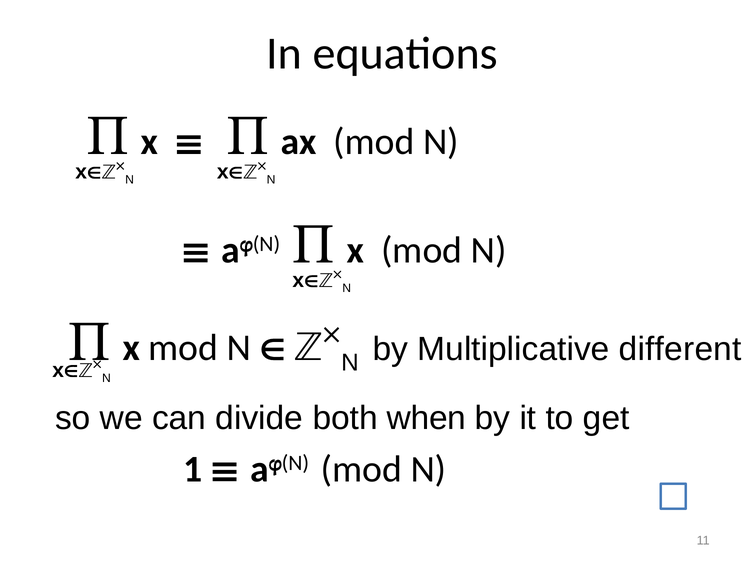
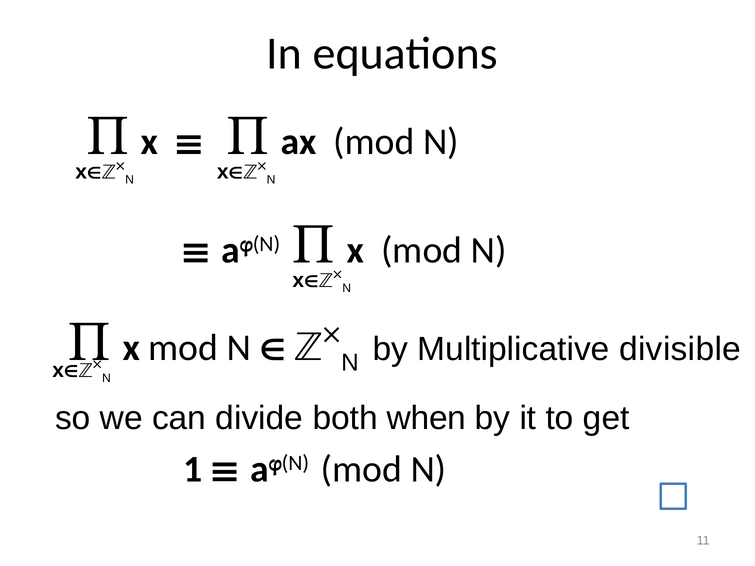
different: different -> divisible
